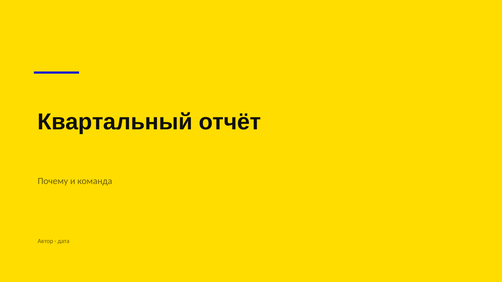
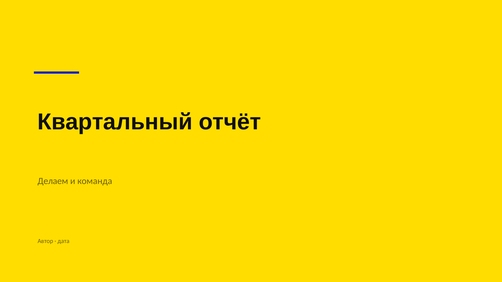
Почему: Почему -> Делаем
